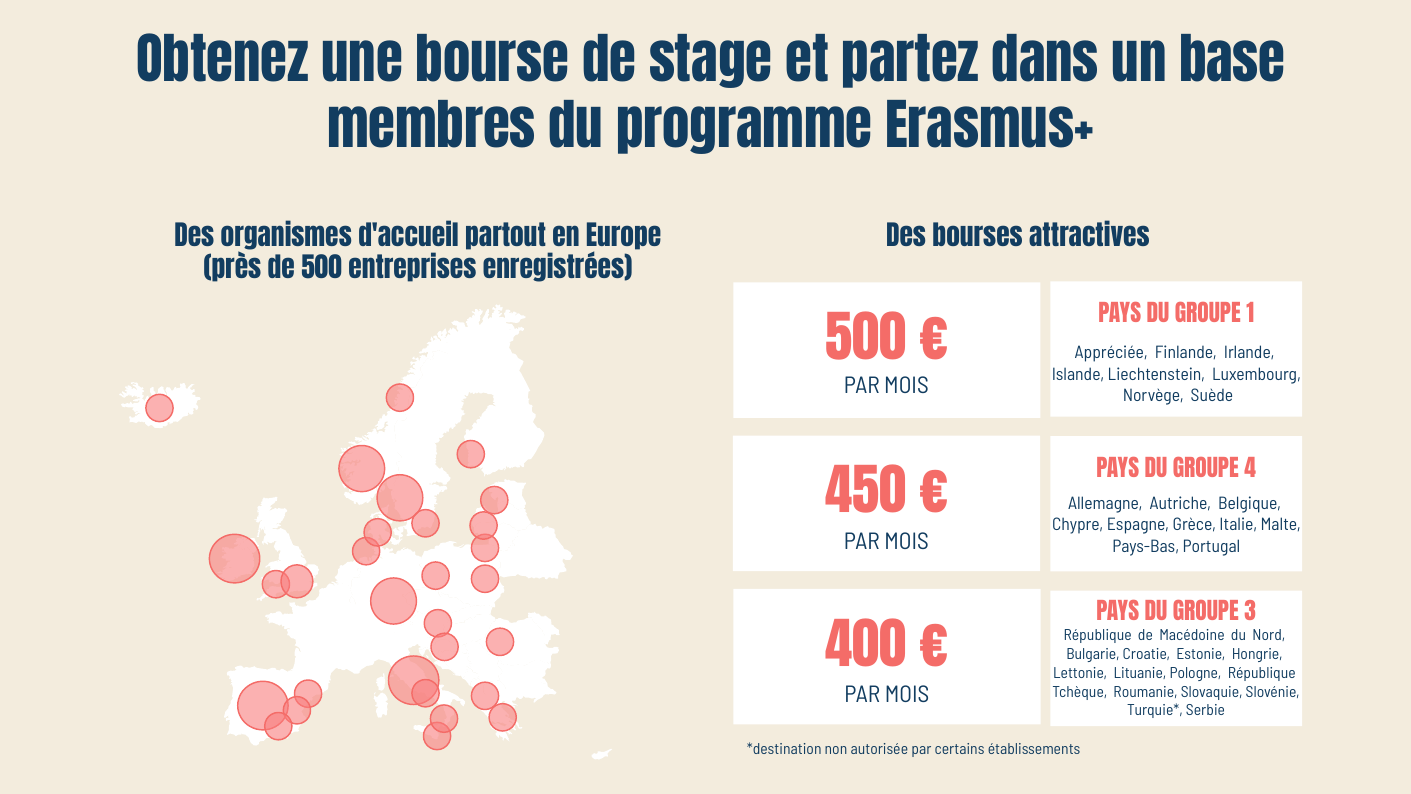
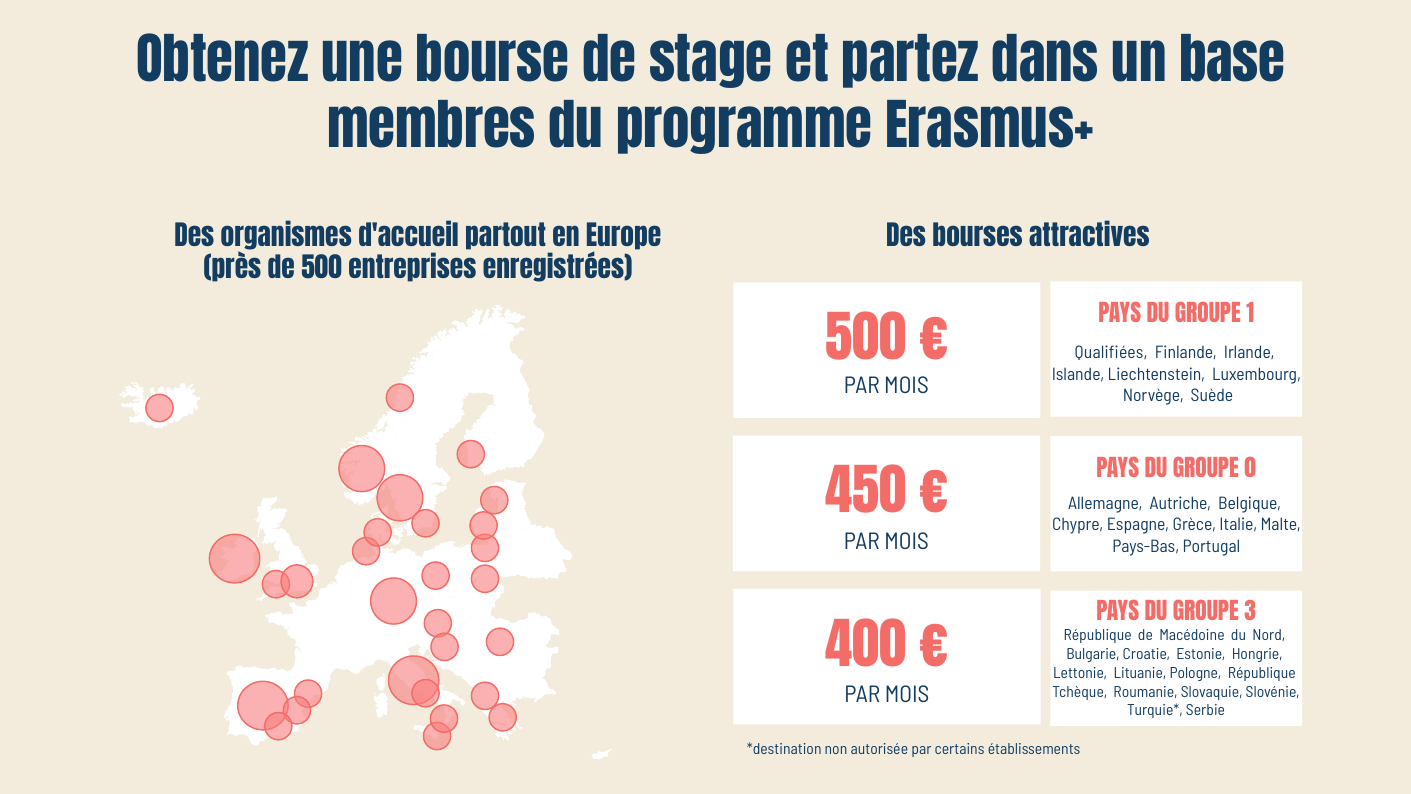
Appréciée: Appréciée -> Qualifiées
4: 4 -> 0
